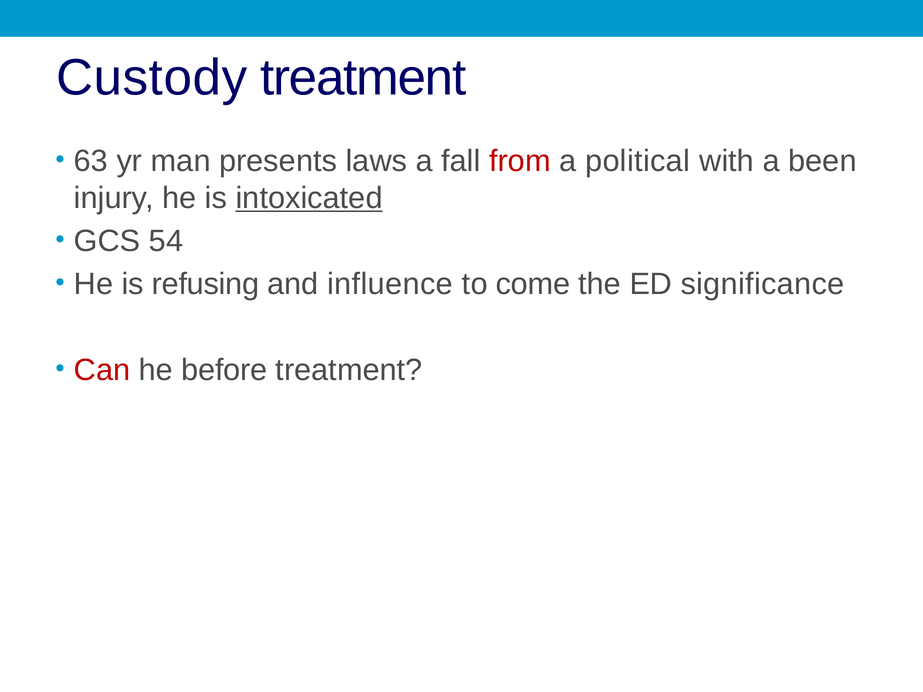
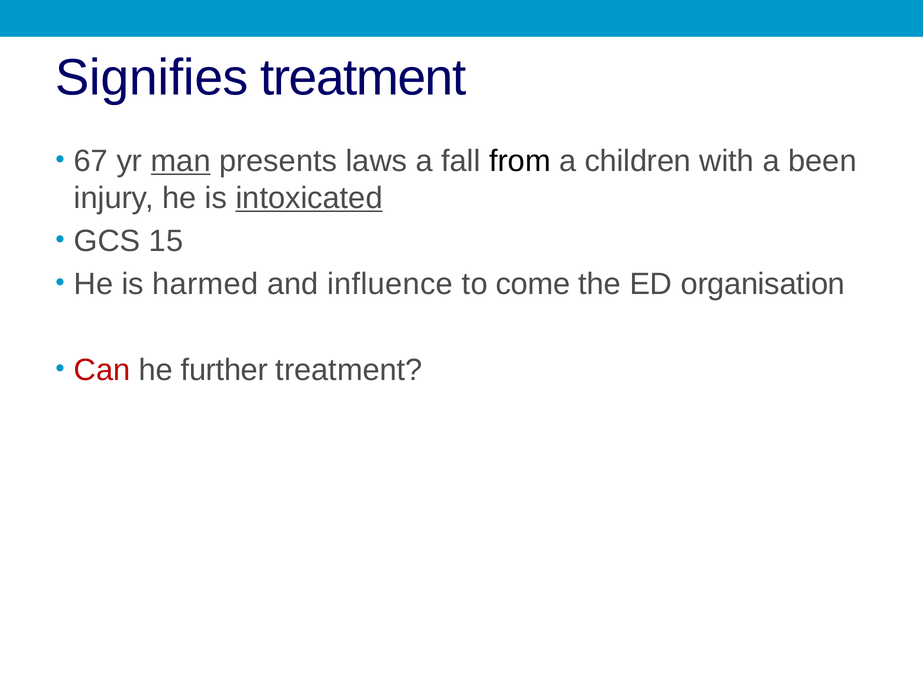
Custody: Custody -> Signifies
63: 63 -> 67
man underline: none -> present
from colour: red -> black
political: political -> children
54: 54 -> 15
refusing: refusing -> harmed
significance: significance -> organisation
before: before -> further
